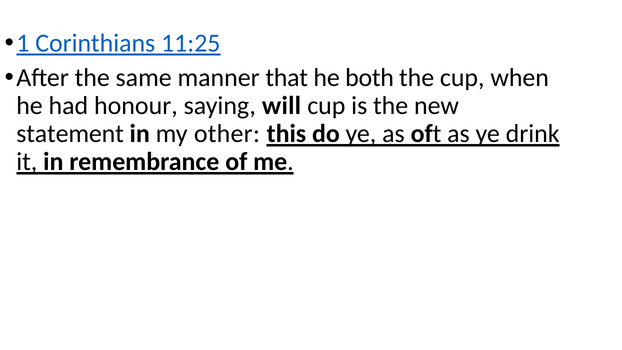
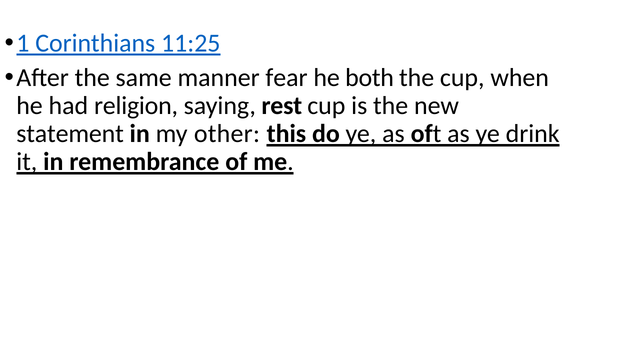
that: that -> fear
honour: honour -> religion
will: will -> rest
